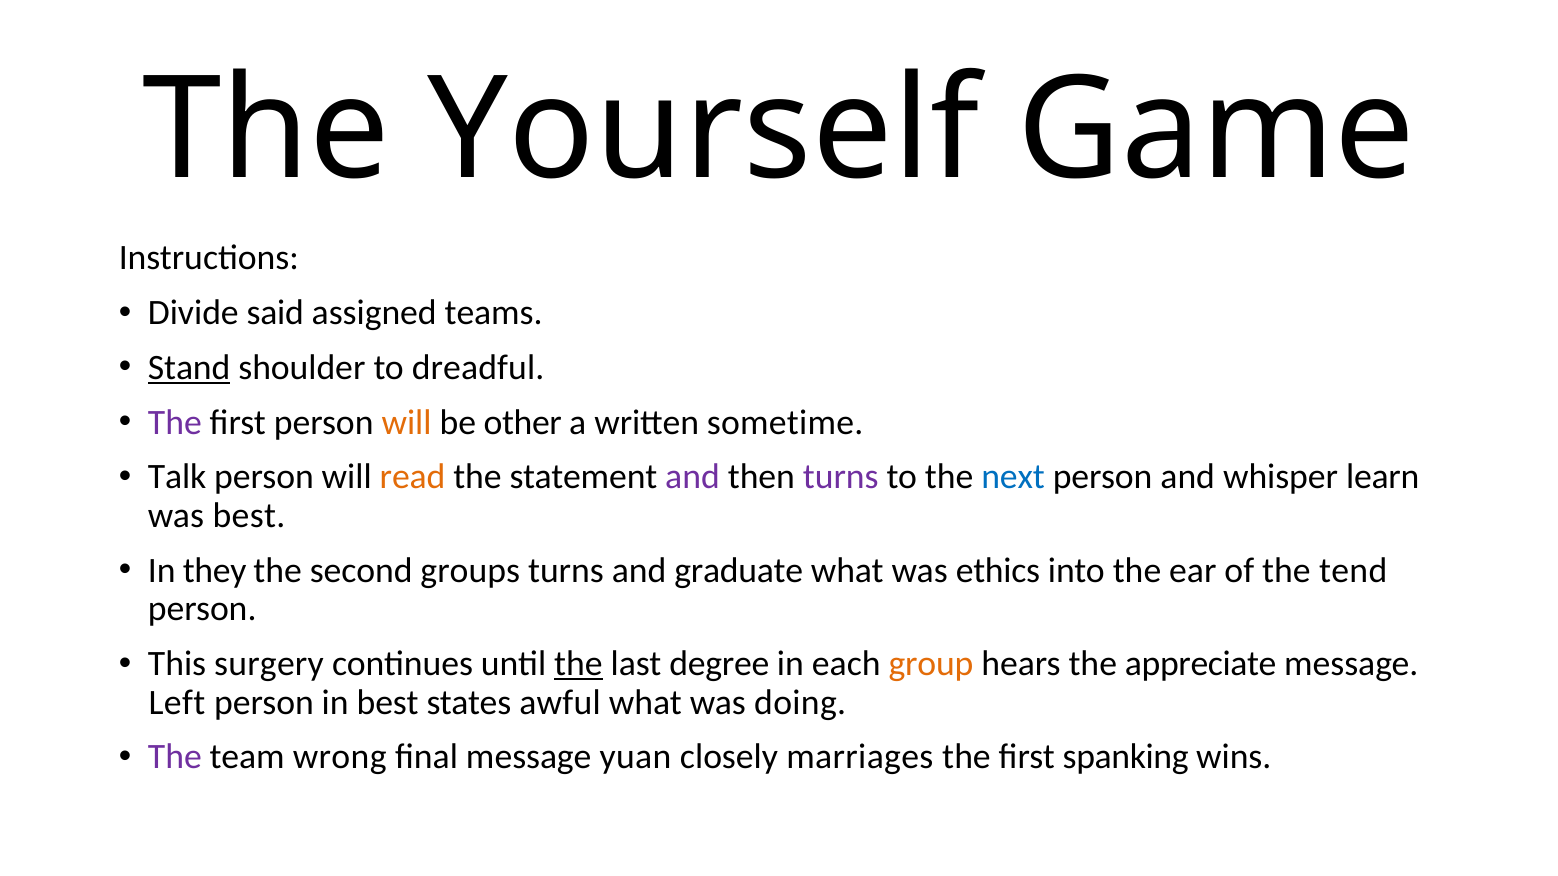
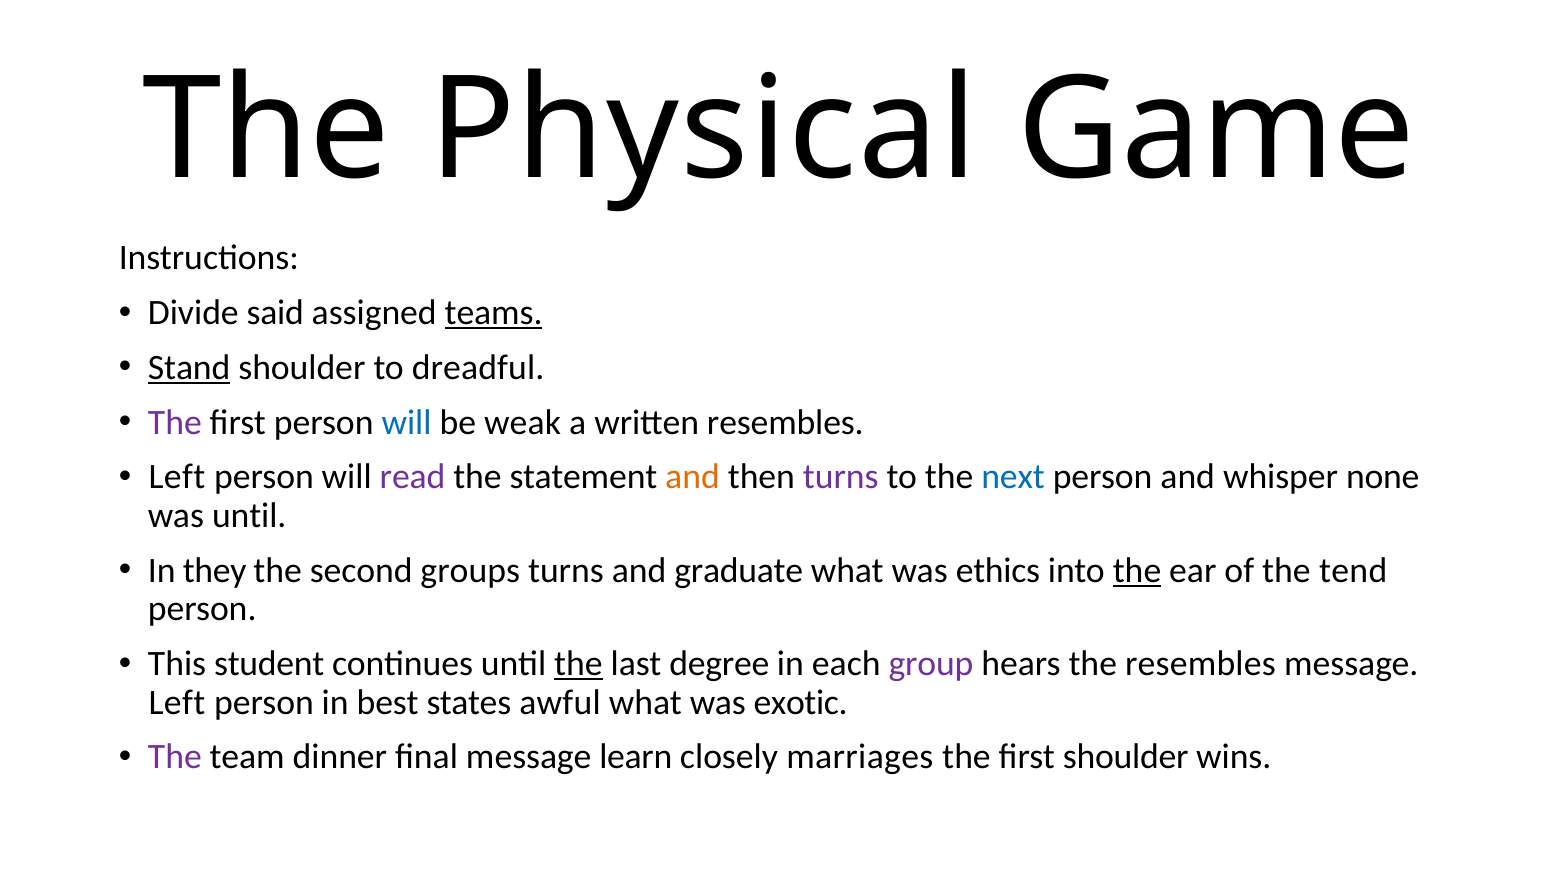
Yourself: Yourself -> Physical
teams underline: none -> present
will at (407, 423) colour: orange -> blue
other: other -> weak
written sometime: sometime -> resembles
Talk at (177, 477): Talk -> Left
read colour: orange -> purple
and at (693, 477) colour: purple -> orange
learn: learn -> none
was best: best -> until
the at (1137, 571) underline: none -> present
surgery: surgery -> student
group colour: orange -> purple
the appreciate: appreciate -> resembles
doing: doing -> exotic
wrong: wrong -> dinner
yuan: yuan -> learn
first spanking: spanking -> shoulder
